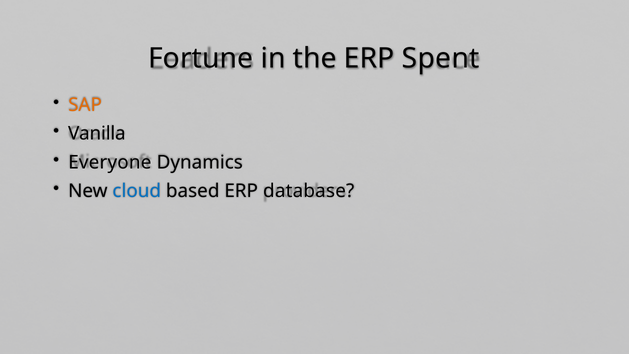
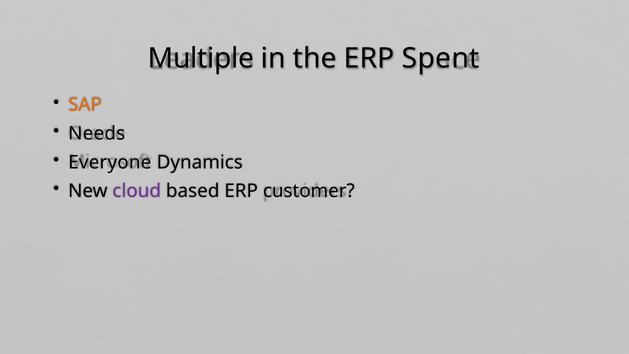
Fortune: Fortune -> Multiple
Vanilla: Vanilla -> Needs
cloud colour: blue -> purple
database: database -> customer
